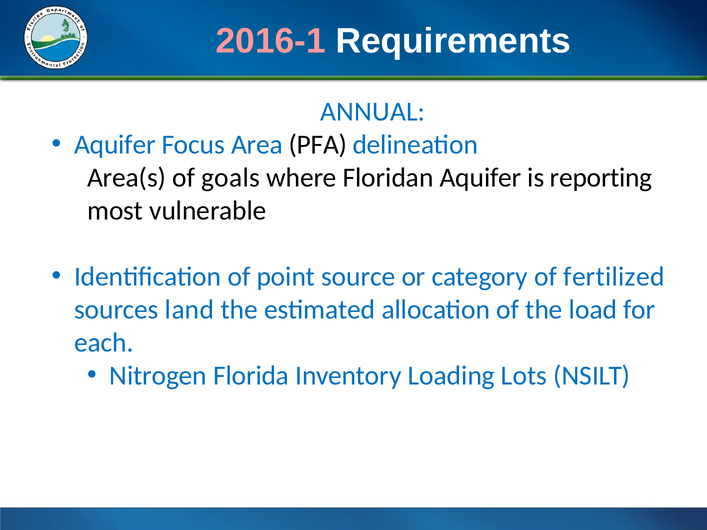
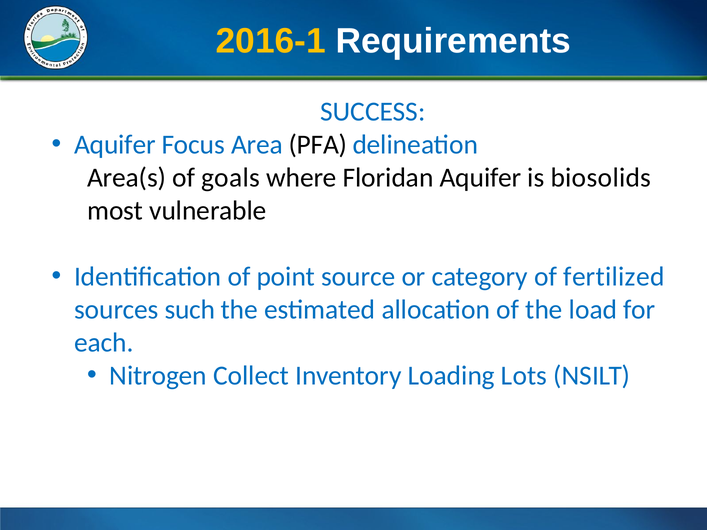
2016-1 colour: pink -> yellow
ANNUAL: ANNUAL -> SUCCESS
reporting: reporting -> biosolids
land: land -> such
Florida: Florida -> Collect
